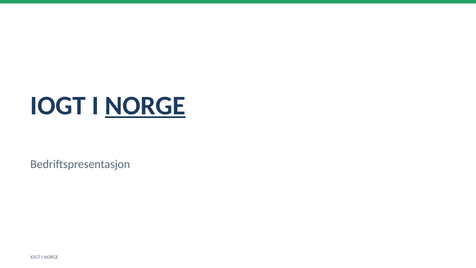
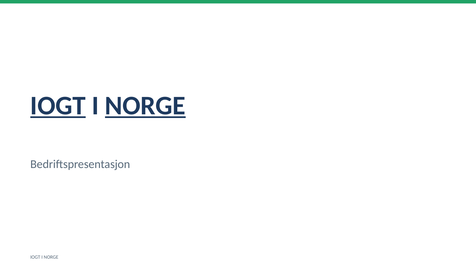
IOGT at (58, 106) underline: none -> present
